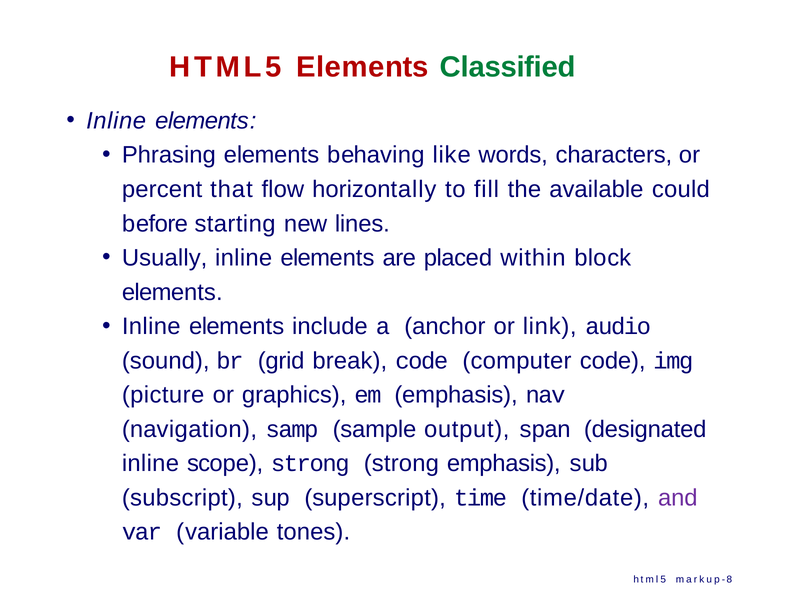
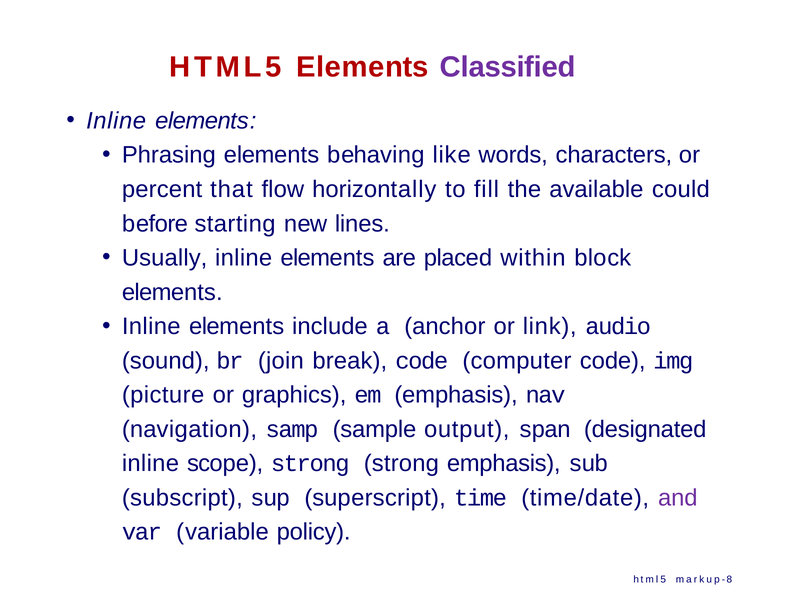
Classified colour: green -> purple
grid: grid -> join
tones: tones -> policy
